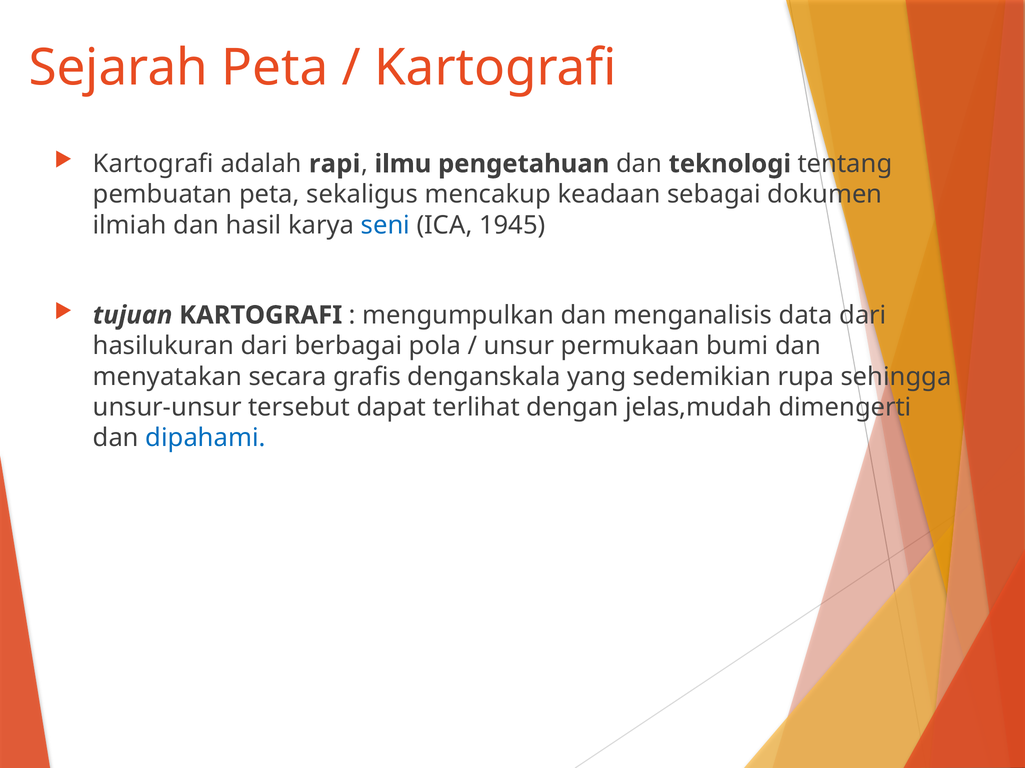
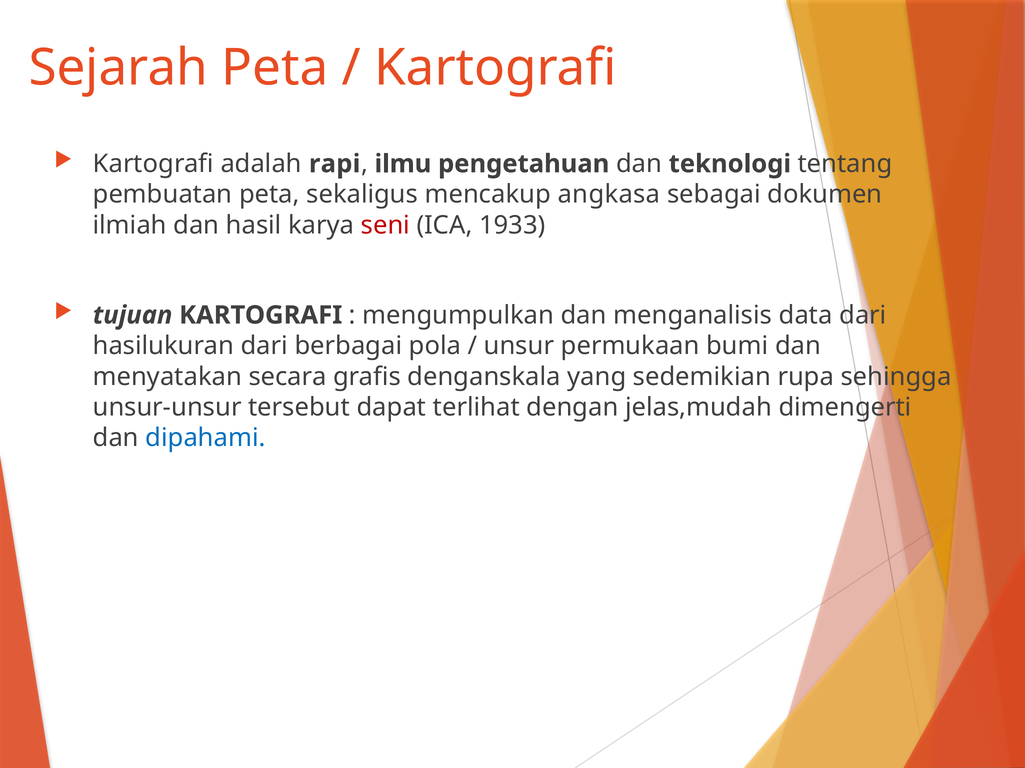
keadaan: keadaan -> angkasa
seni colour: blue -> red
1945: 1945 -> 1933
